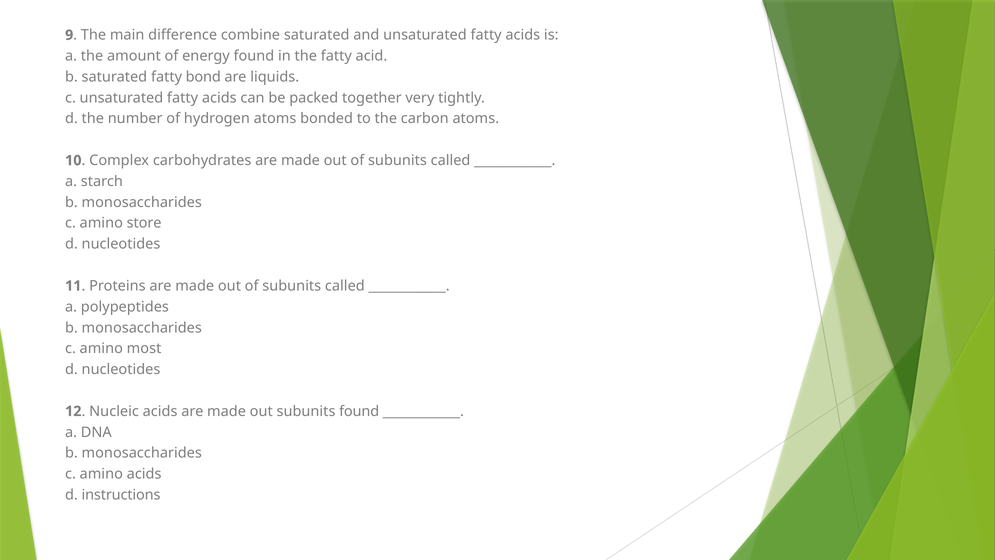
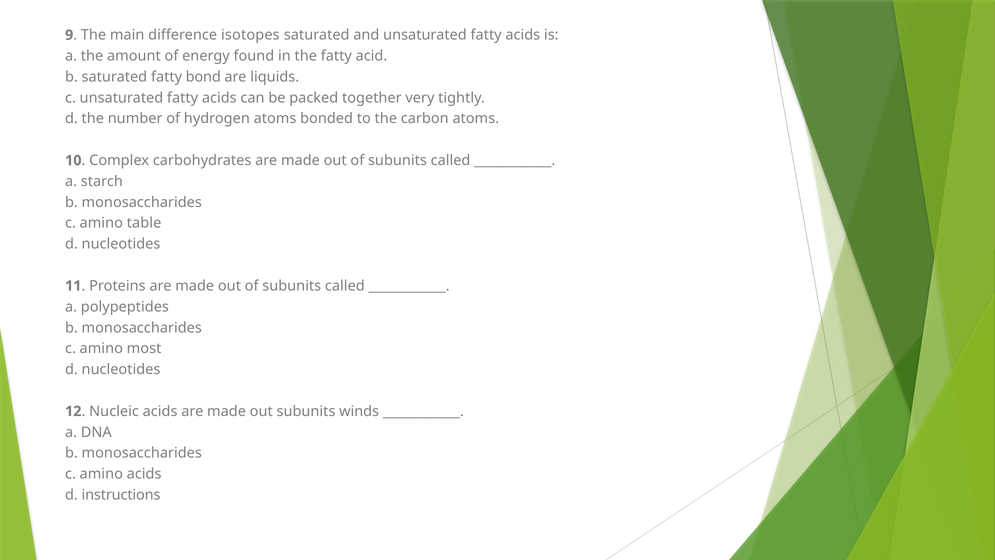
combine: combine -> isotopes
store: store -> table
subunits found: found -> winds
